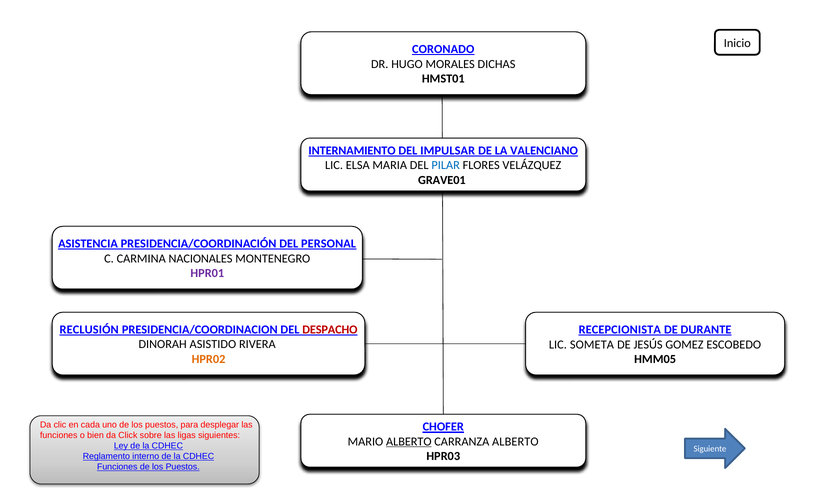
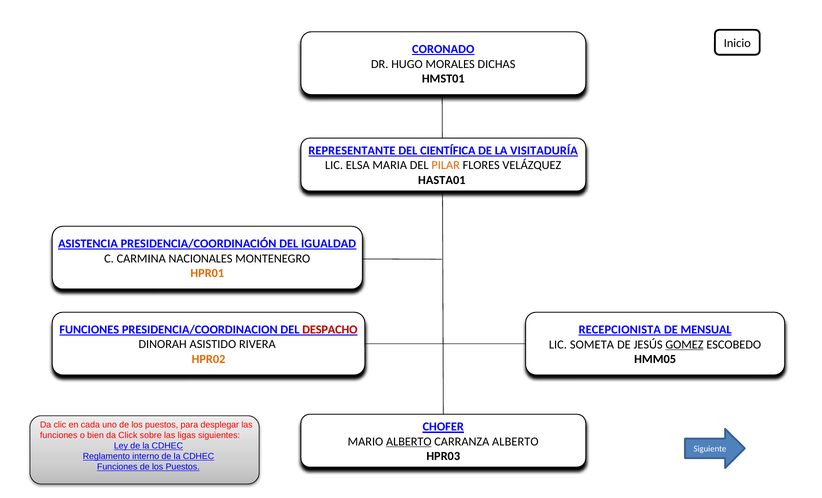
INTERNAMIENTO: INTERNAMIENTO -> REPRESENTANTE
IMPULSAR: IMPULSAR -> CIENTÍFICA
VALENCIANO: VALENCIANO -> VISITADURÍA
PILAR colour: blue -> orange
GRAVE01: GRAVE01 -> HASTA01
PERSONAL: PERSONAL -> IGUALDAD
HPR01 colour: purple -> orange
DURANTE: DURANTE -> MENSUAL
RECLUSIÓN at (89, 330): RECLUSIÓN -> FUNCIONES
GOMEZ underline: none -> present
